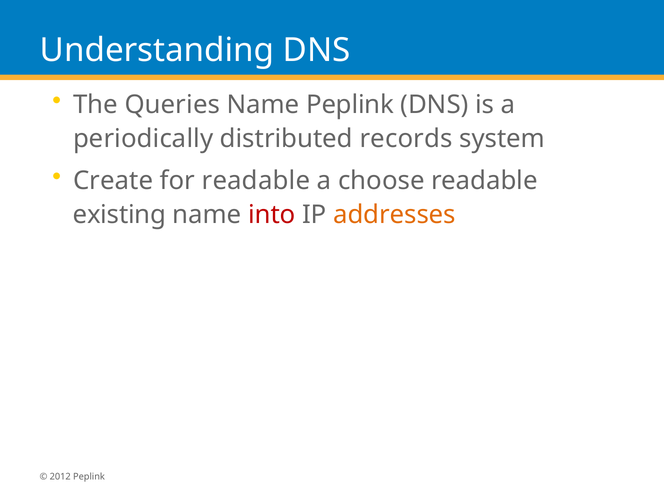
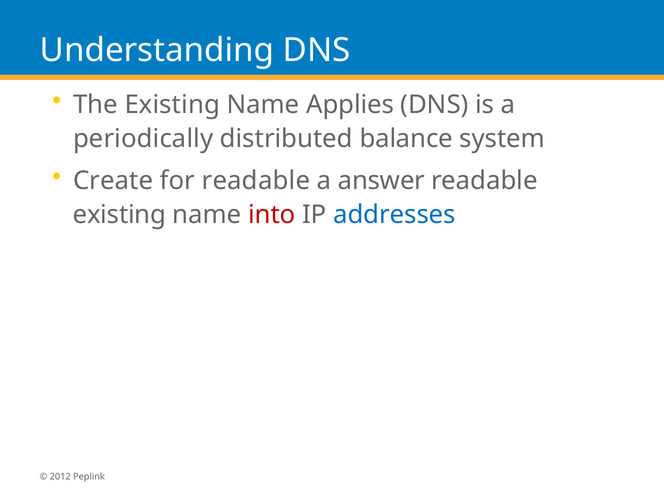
The Queries: Queries -> Existing
Name Peplink: Peplink -> Applies
records: records -> balance
choose: choose -> answer
addresses colour: orange -> blue
